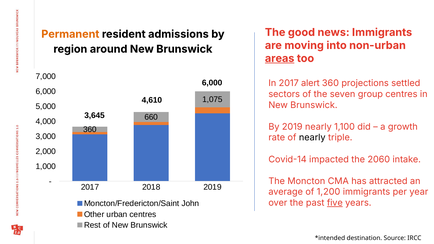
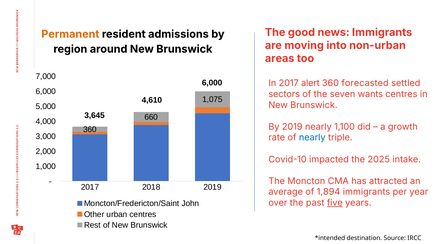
areas underline: present -> none
projections: projections -> forecasted
group: group -> wants
nearly at (312, 138) colour: black -> blue
Covid-14: Covid-14 -> Covid-10
2060: 2060 -> 2025
1,200: 1,200 -> 1,894
